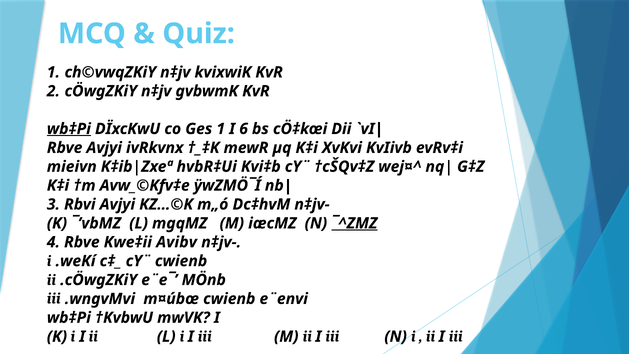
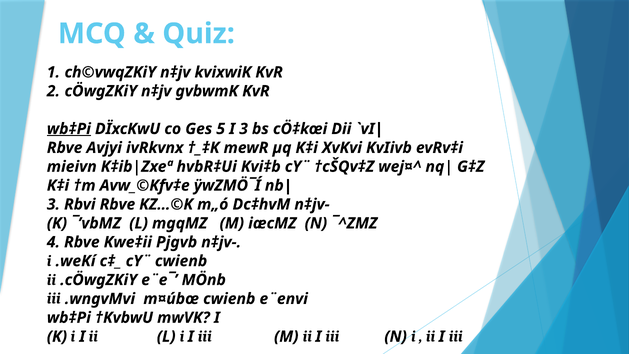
Ges 1: 1 -> 5
I 6: 6 -> 3
Rbvi Avjyi: Avjyi -> Rbve
¯^ZMZ underline: present -> none
Avibv: Avibv -> Pjgvb
